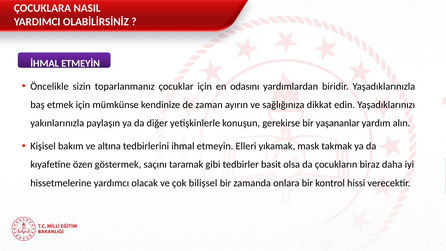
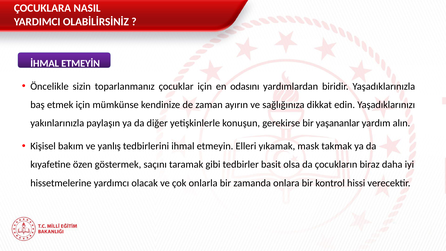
altına: altına -> yanlış
bilişsel: bilişsel -> onlarla
